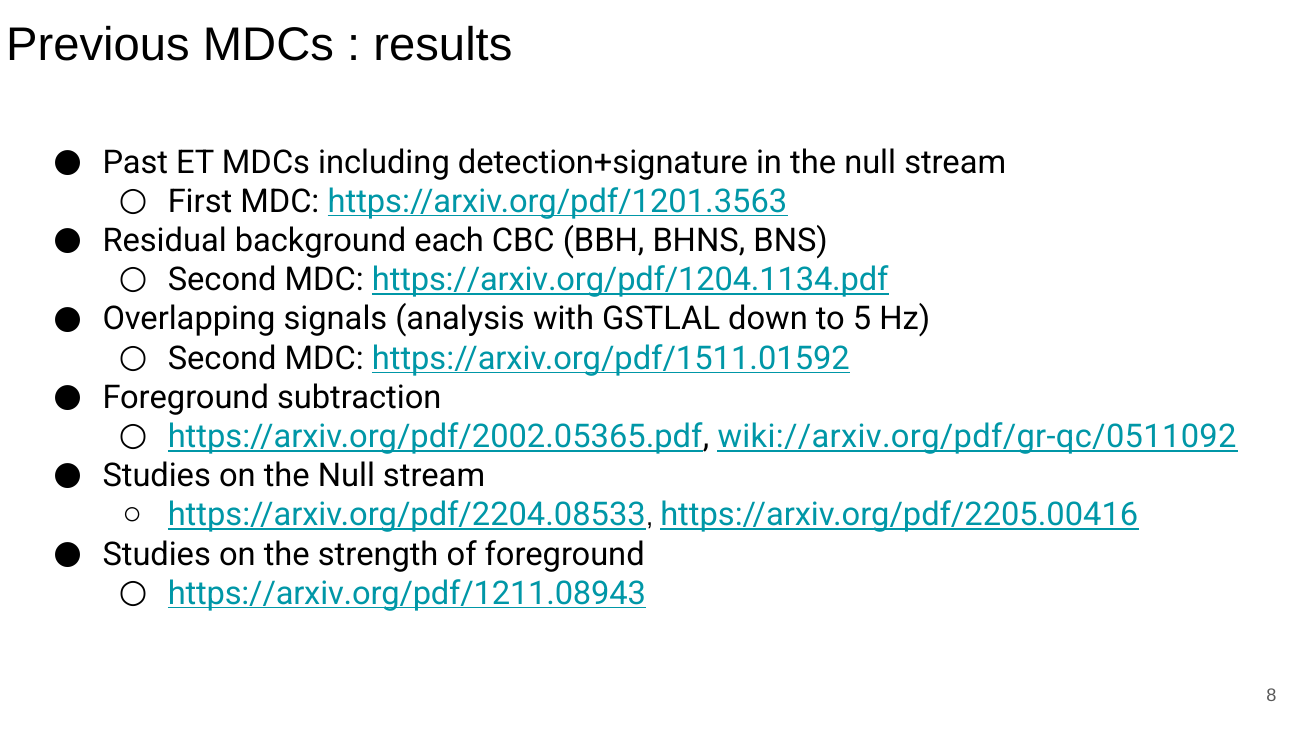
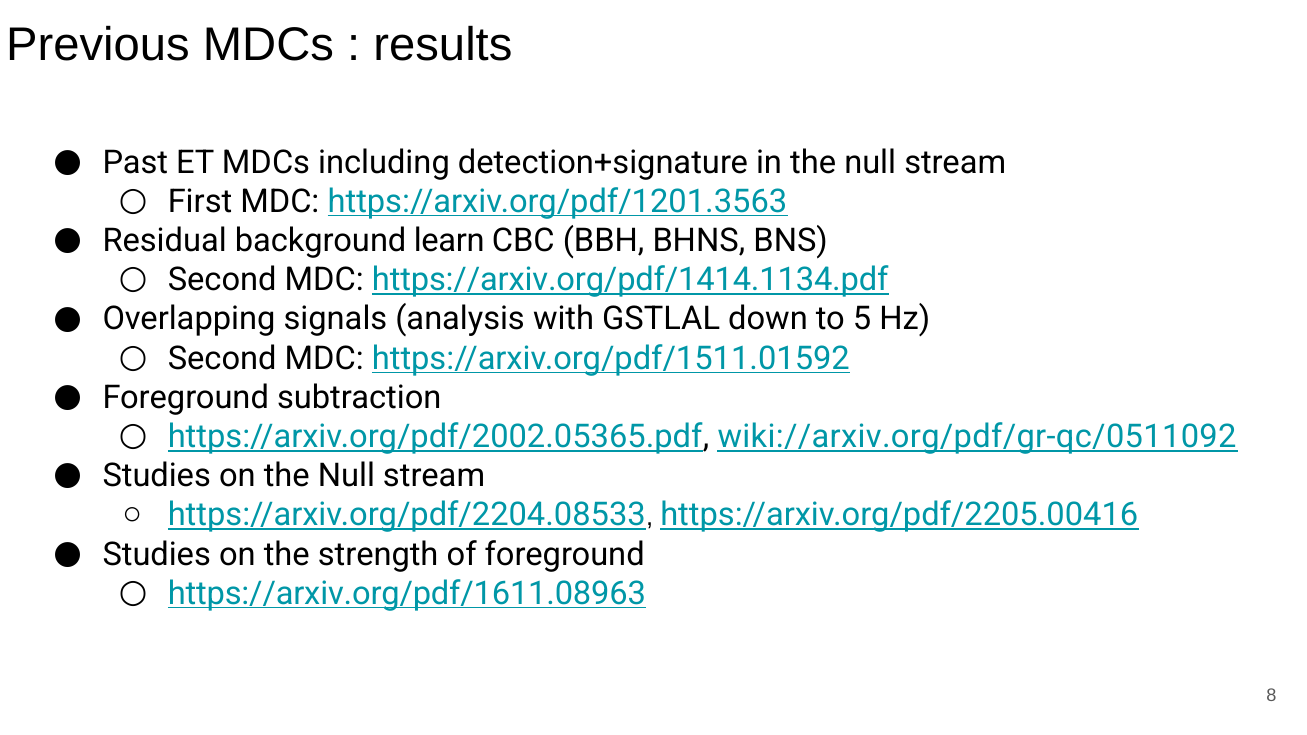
each: each -> learn
https://arxiv.org/pdf/1204.1134.pdf: https://arxiv.org/pdf/1204.1134.pdf -> https://arxiv.org/pdf/1414.1134.pdf
https://arxiv.org/pdf/1211.08943: https://arxiv.org/pdf/1211.08943 -> https://arxiv.org/pdf/1611.08963
